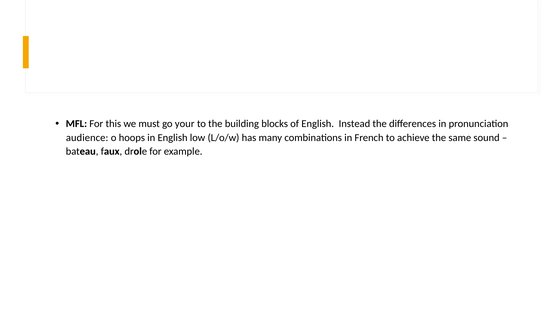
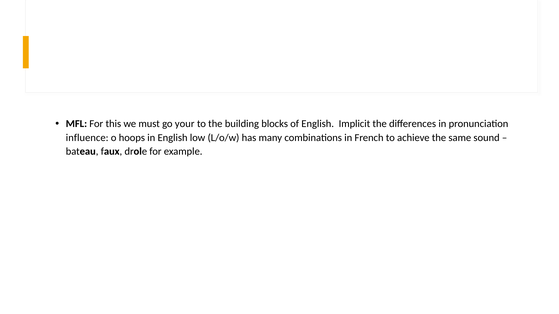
Instead: Instead -> Implicit
audience: audience -> influence
